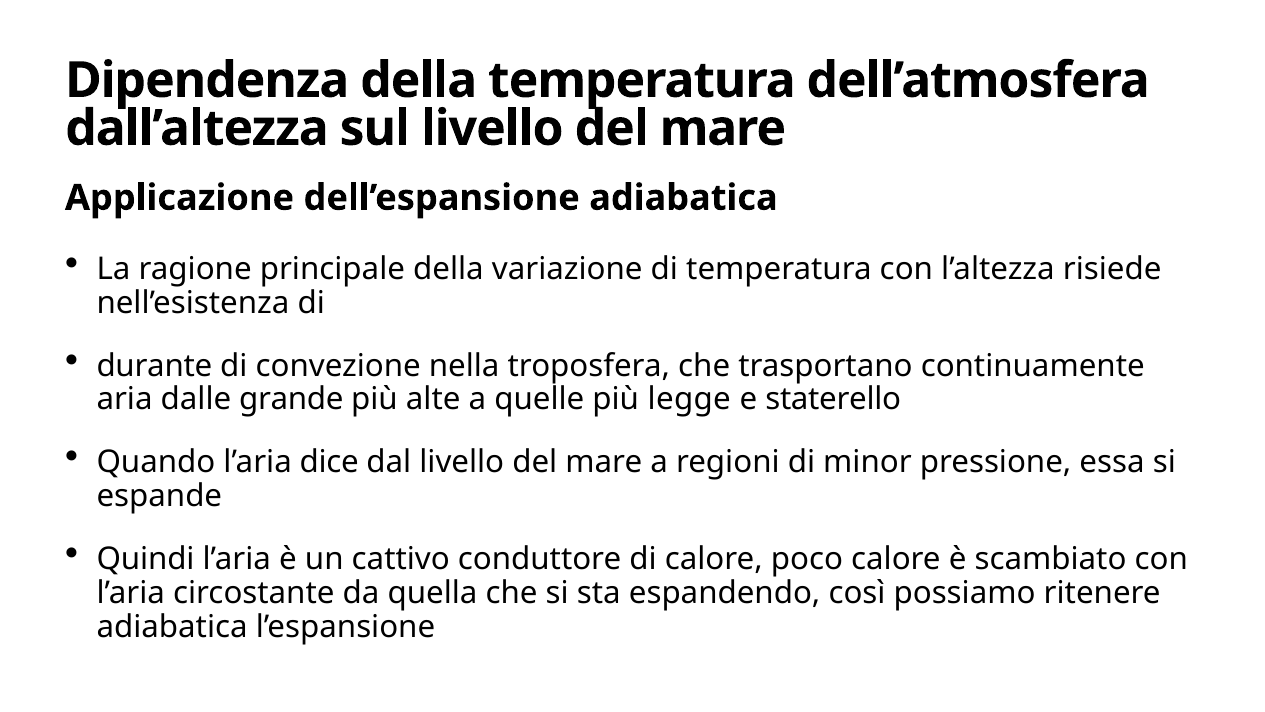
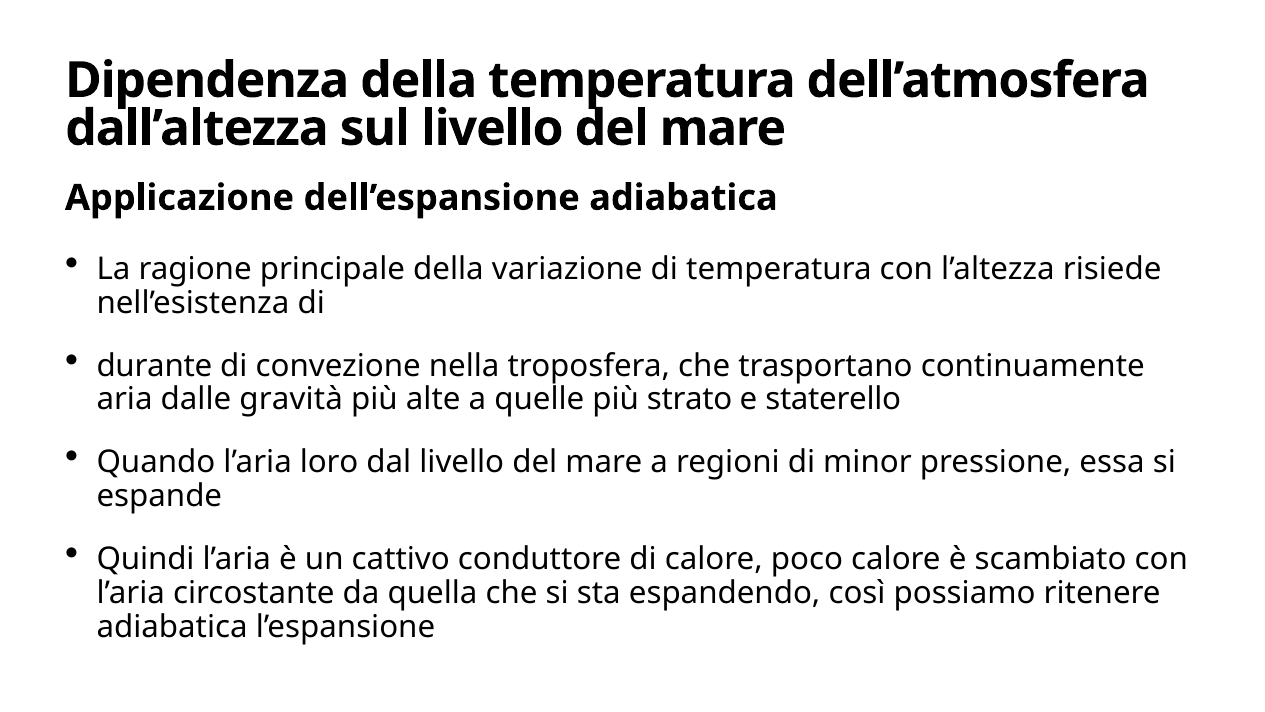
grande: grande -> gravità
legge: legge -> strato
dice: dice -> loro
